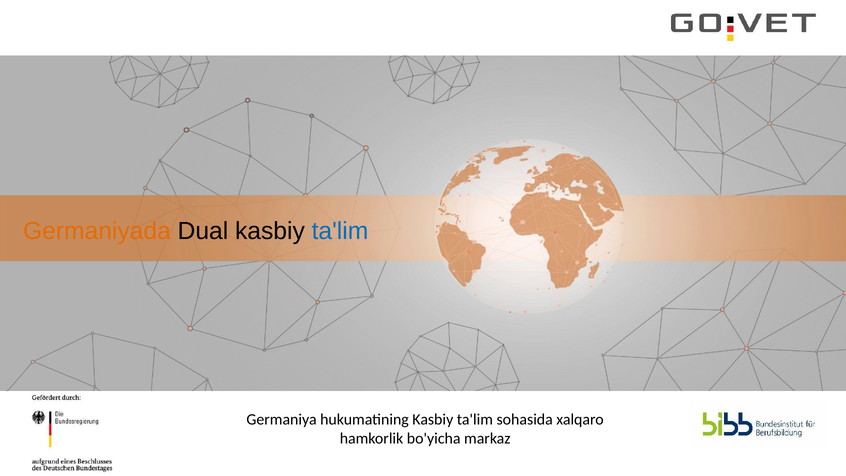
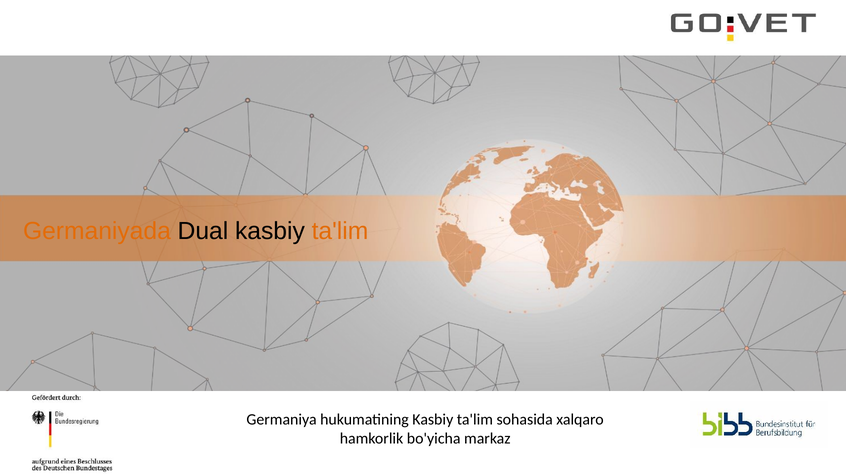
ta'lim at (340, 231) colour: blue -> orange
